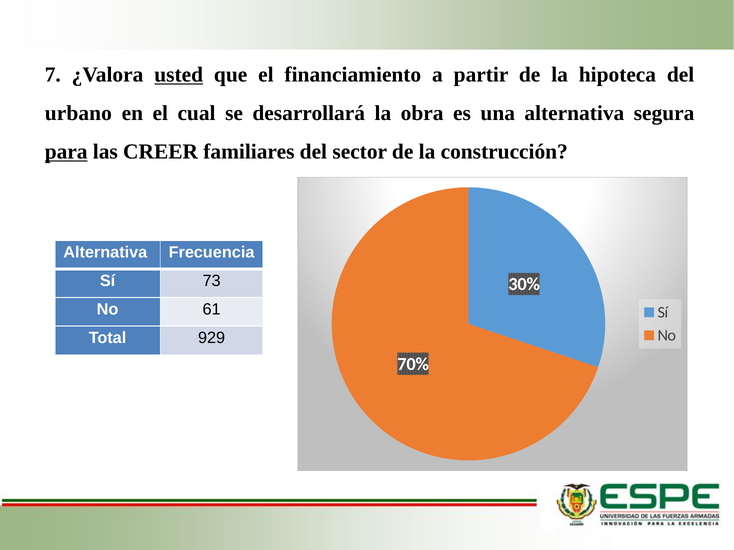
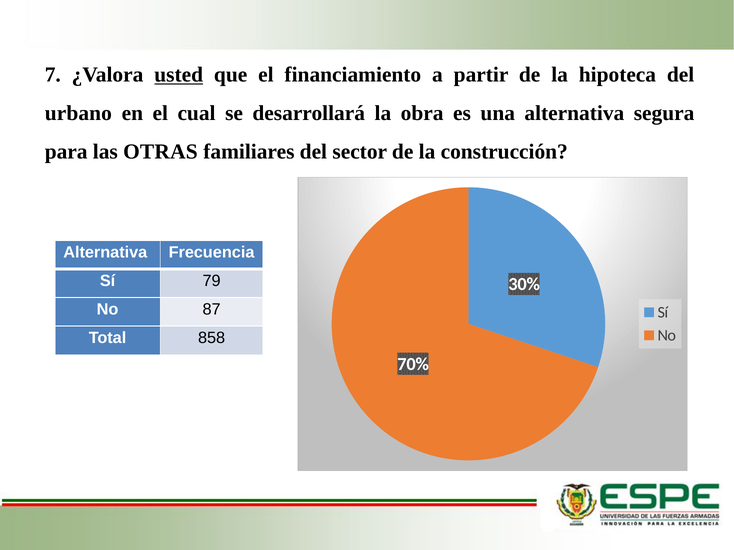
para underline: present -> none
CREER: CREER -> OTRAS
73: 73 -> 79
61: 61 -> 87
929: 929 -> 858
